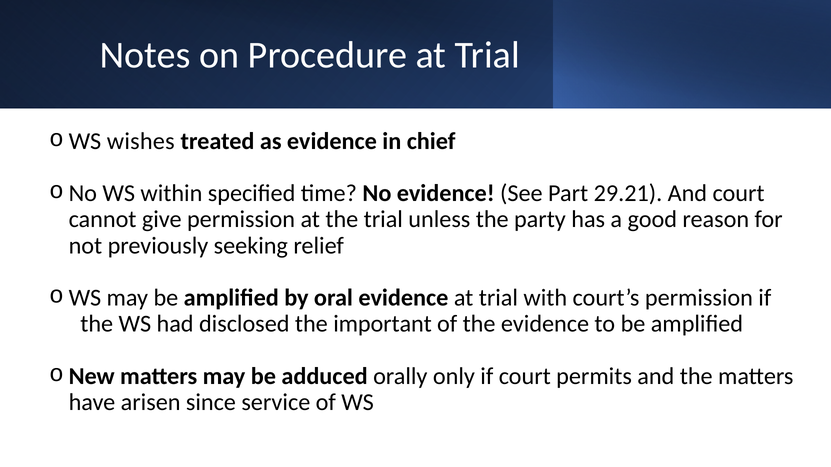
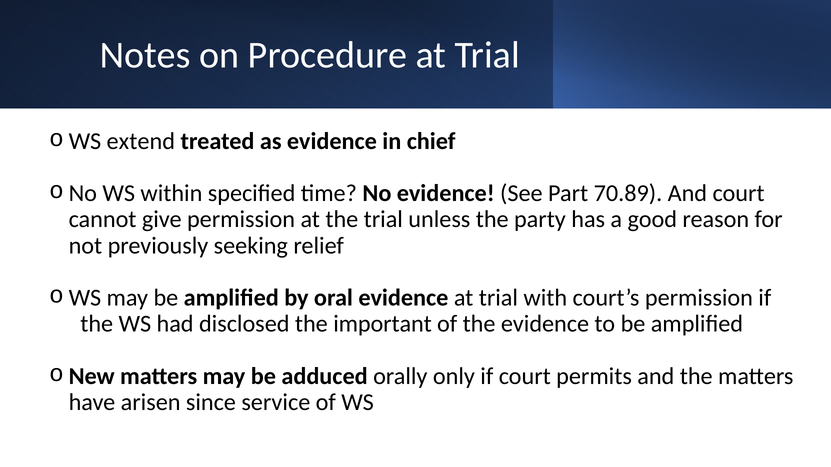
wishes: wishes -> extend
29.21: 29.21 -> 70.89
